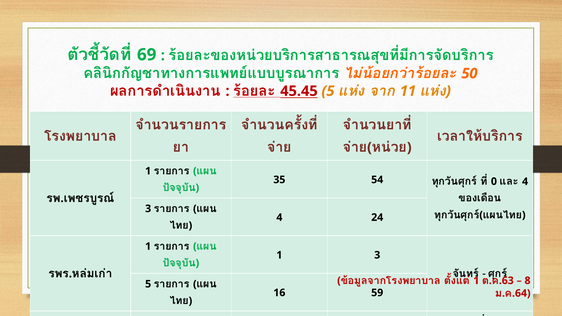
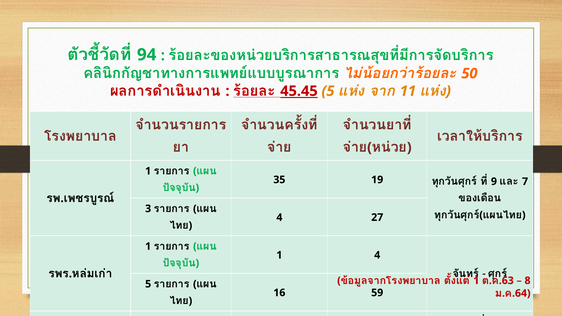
69: 69 -> 94
45.45 underline: none -> present
54: 54 -> 19
0: 0 -> 9
4 at (525, 182): 4 -> 7
24: 24 -> 27
1 3: 3 -> 4
